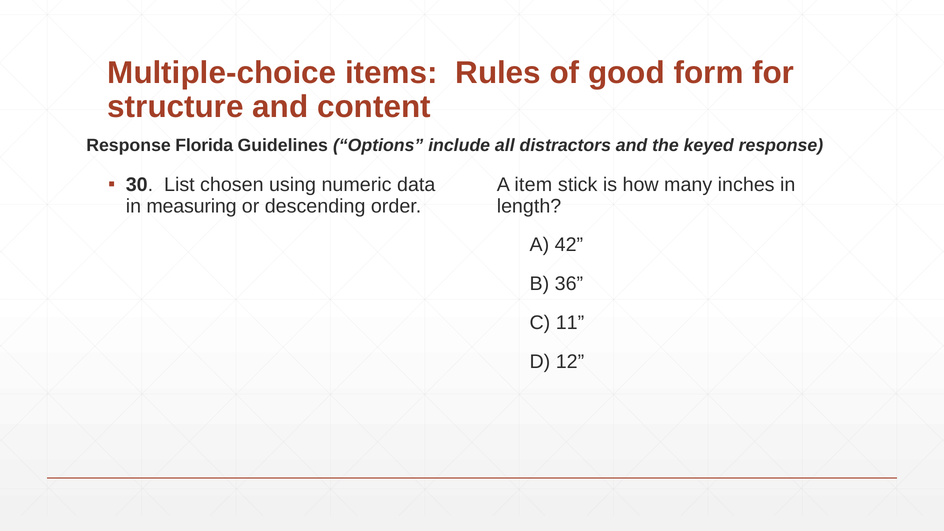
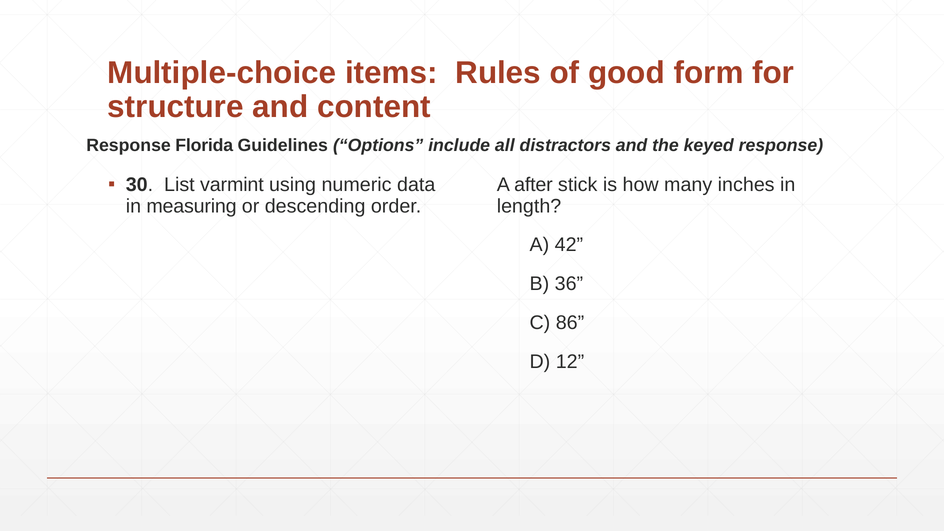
chosen: chosen -> varmint
item: item -> after
11: 11 -> 86
